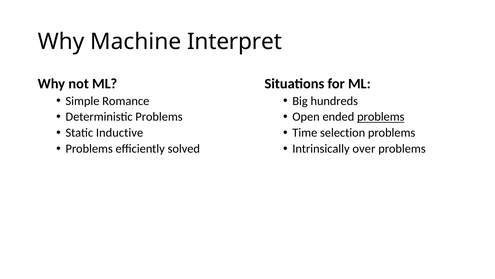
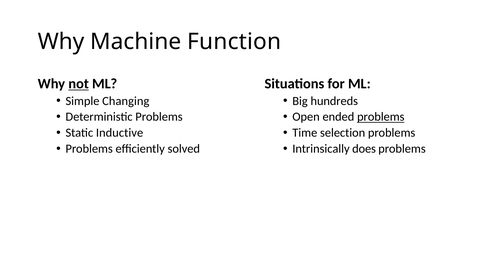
Interpret: Interpret -> Function
not underline: none -> present
Romance: Romance -> Changing
over: over -> does
